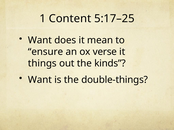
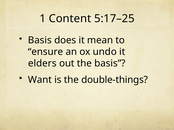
Want at (40, 40): Want -> Basis
verse: verse -> undo
things: things -> elders
the kinds: kinds -> basis
